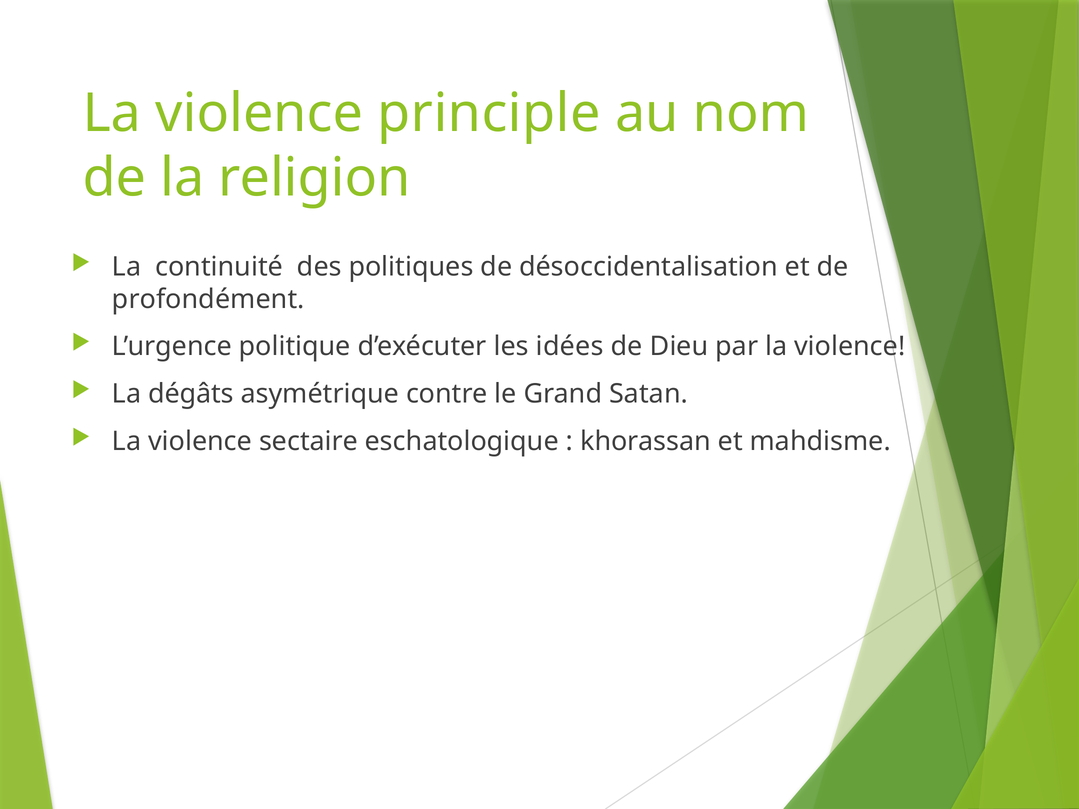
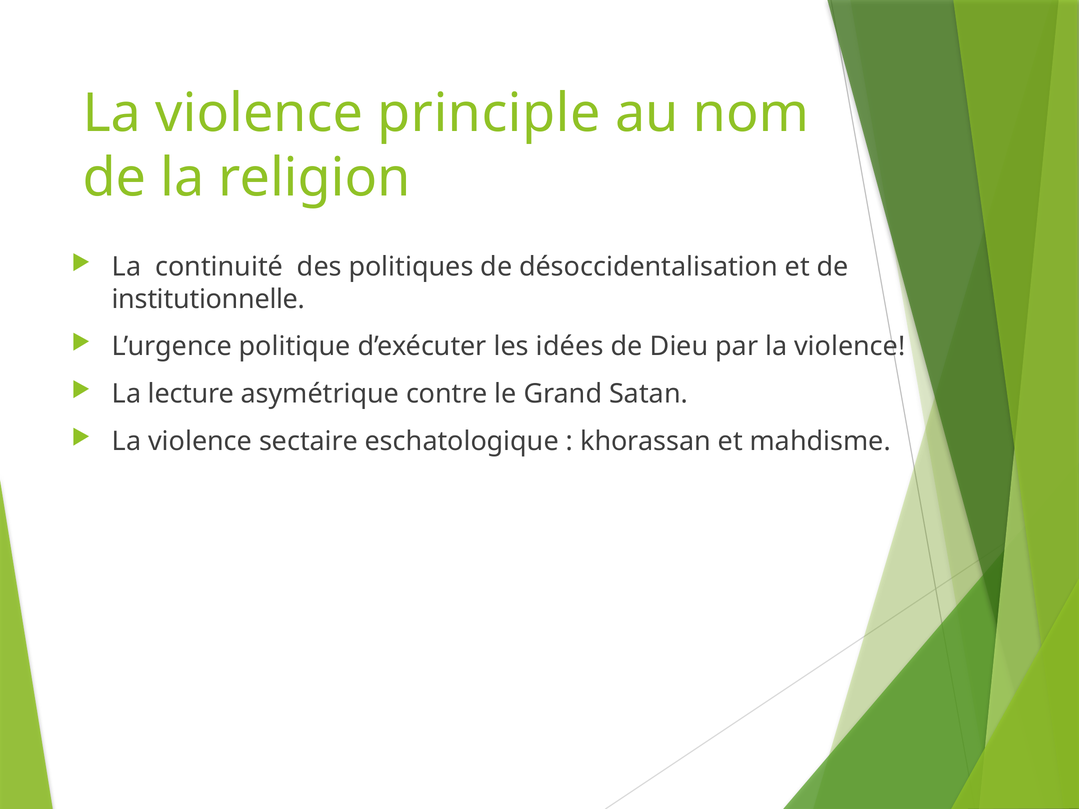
profondément: profondément -> institutionnelle
dégâts: dégâts -> lecture
